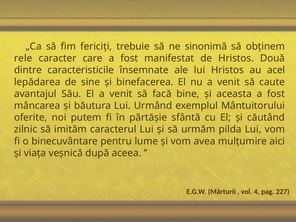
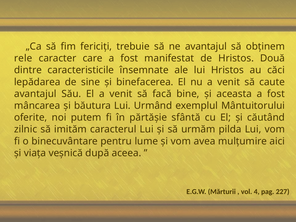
ne sinonimă: sinonimă -> avantajul
acel: acel -> căci
